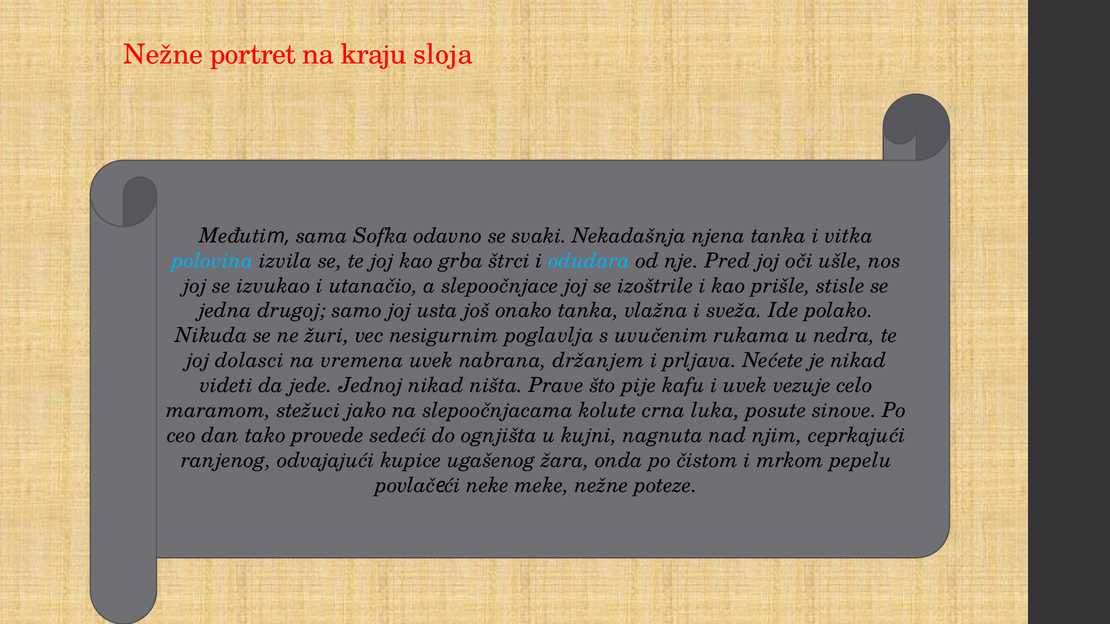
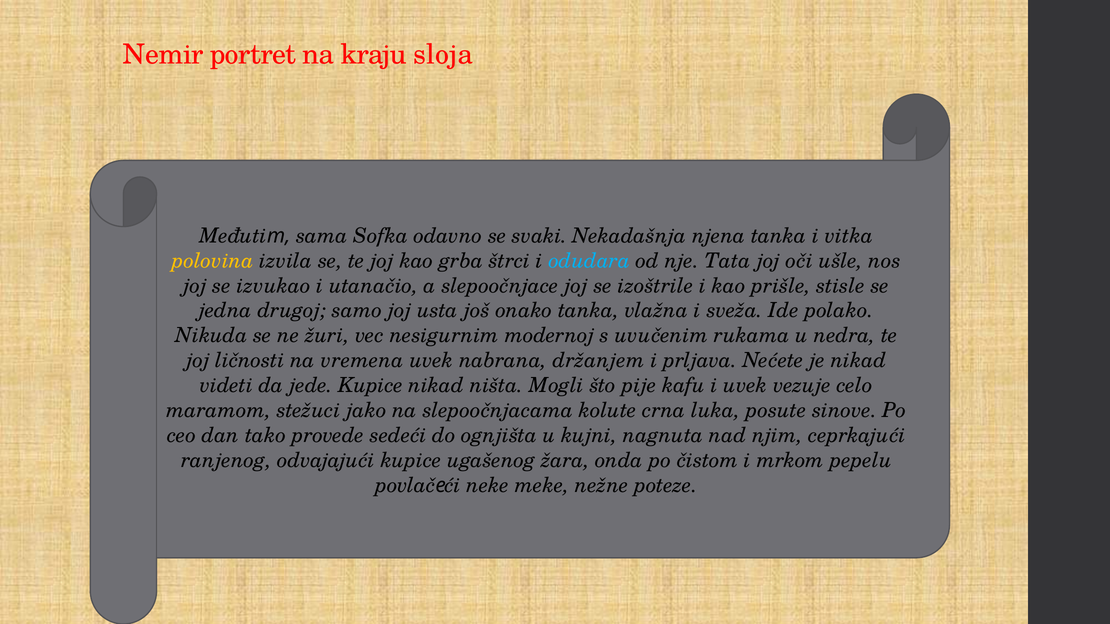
Nežne at (163, 54): Nežne -> Nemir
polovina colour: light blue -> yellow
Pred: Pred -> Tata
poglavlja: poglavlja -> modernoj
dolasci: dolasci -> ličnosti
jede Jednoj: Jednoj -> Kupice
Prave: Prave -> Mogli
